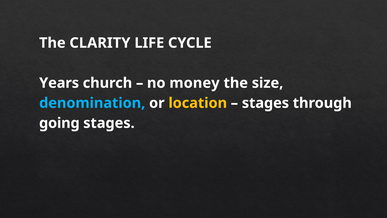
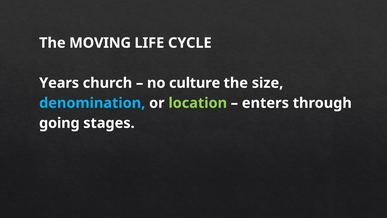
CLARITY: CLARITY -> MOVING
money: money -> culture
location colour: yellow -> light green
stages at (265, 103): stages -> enters
